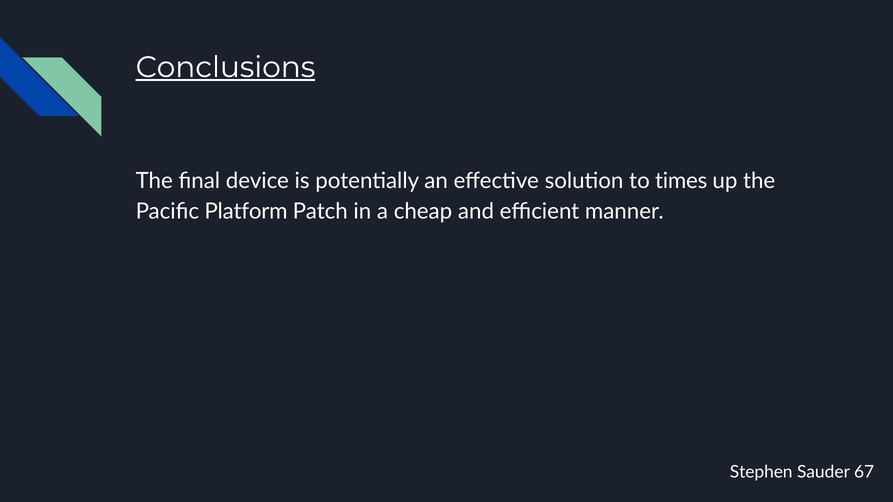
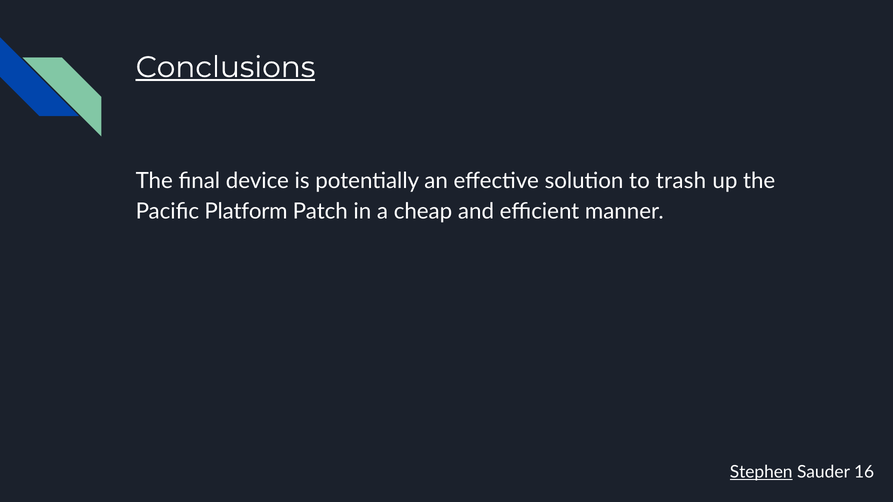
times: times -> trash
Stephen underline: none -> present
67: 67 -> 16
